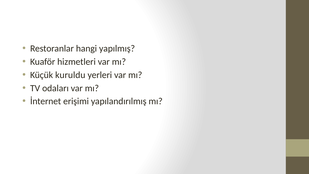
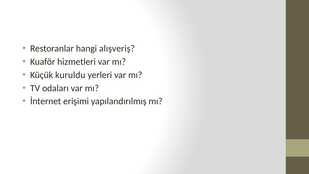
yapılmış: yapılmış -> alışveriş
